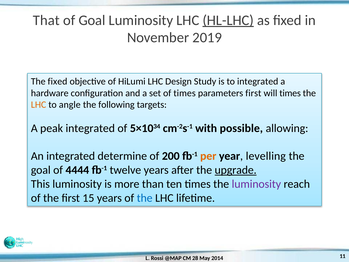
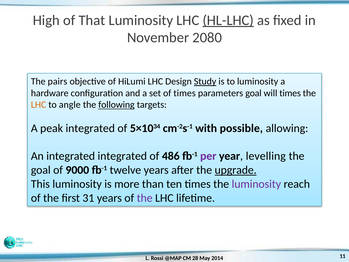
That: That -> High
of Goal: Goal -> That
2019: 2019 -> 2080
The fixed: fixed -> pairs
Study underline: none -> present
to integrated: integrated -> luminosity
parameters first: first -> goal
following underline: none -> present
integrated determine: determine -> integrated
200: 200 -> 486
per colour: orange -> purple
4444: 4444 -> 9000
15: 15 -> 31
the at (145, 198) colour: blue -> purple
